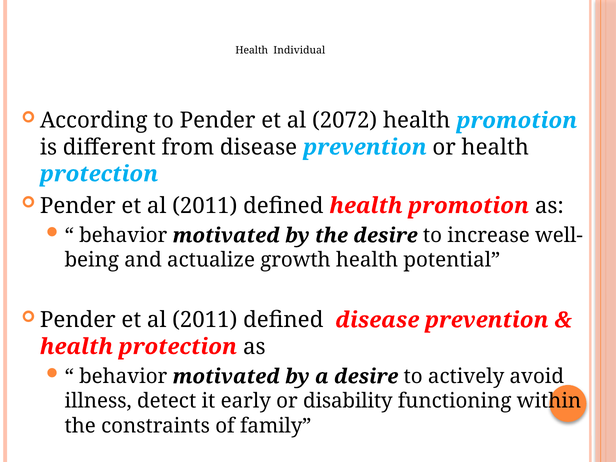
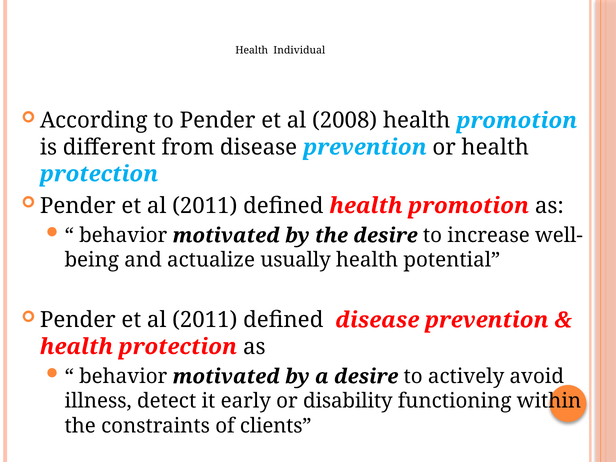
2072: 2072 -> 2008
growth: growth -> usually
family: family -> clients
